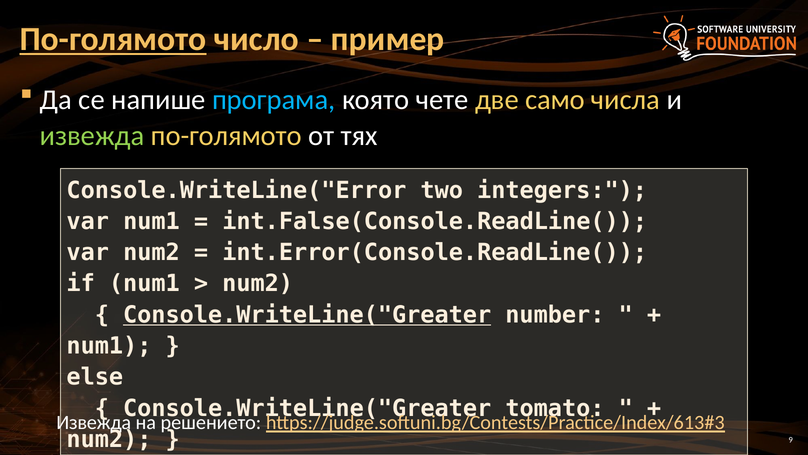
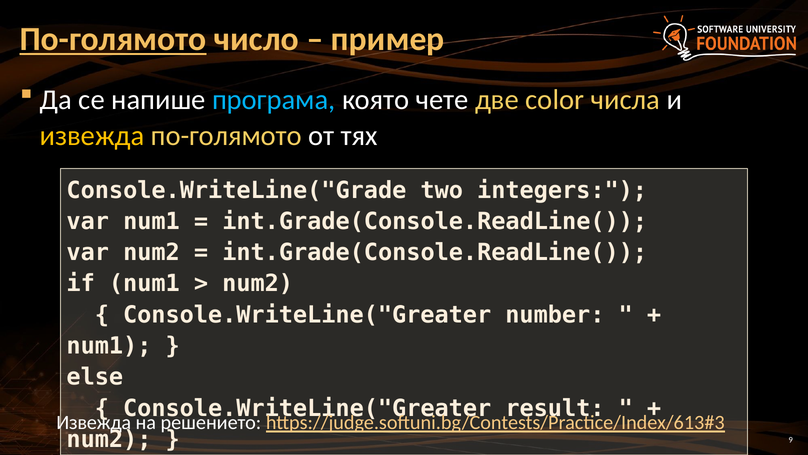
само: само -> color
извежда at (92, 136) colour: light green -> yellow
Console.WriteLine("Error: Console.WriteLine("Error -> Console.WriteLine("Grade
int.False(Console.ReadLine( at (435, 221): int.False(Console.ReadLine( -> int.Grade(Console.ReadLine(
int.Error(Console.ReadLine( at (435, 252): int.Error(Console.ReadLine( -> int.Grade(Console.ReadLine(
Console.WriteLine("Greater at (307, 315) underline: present -> none
tomato: tomato -> result
